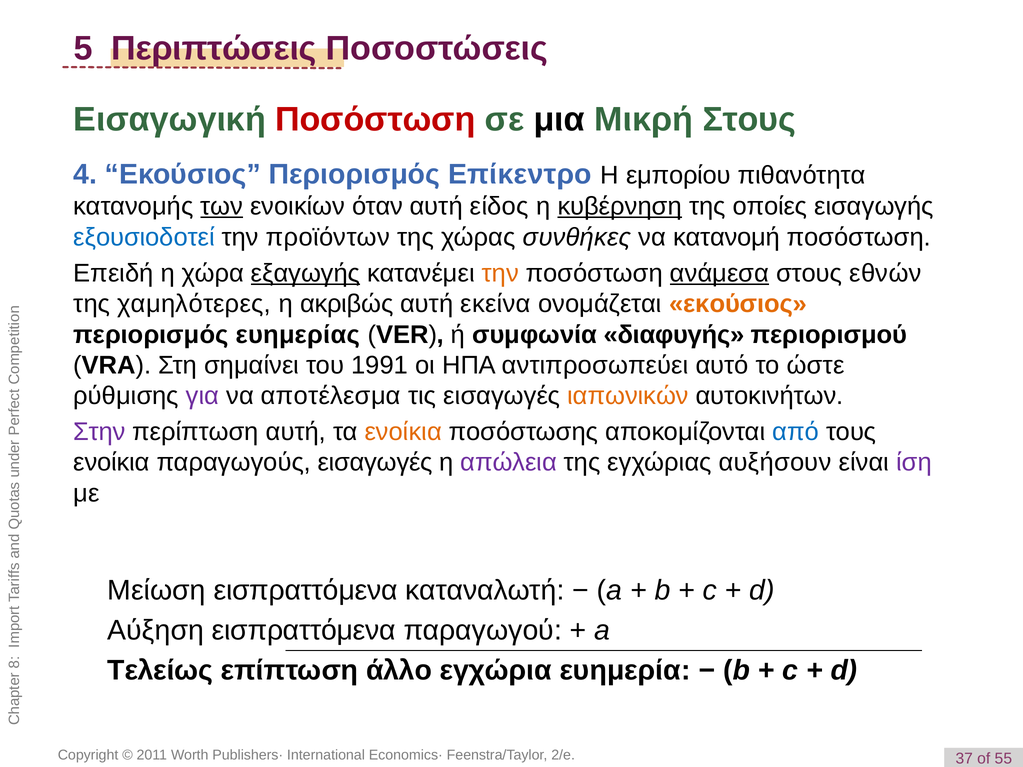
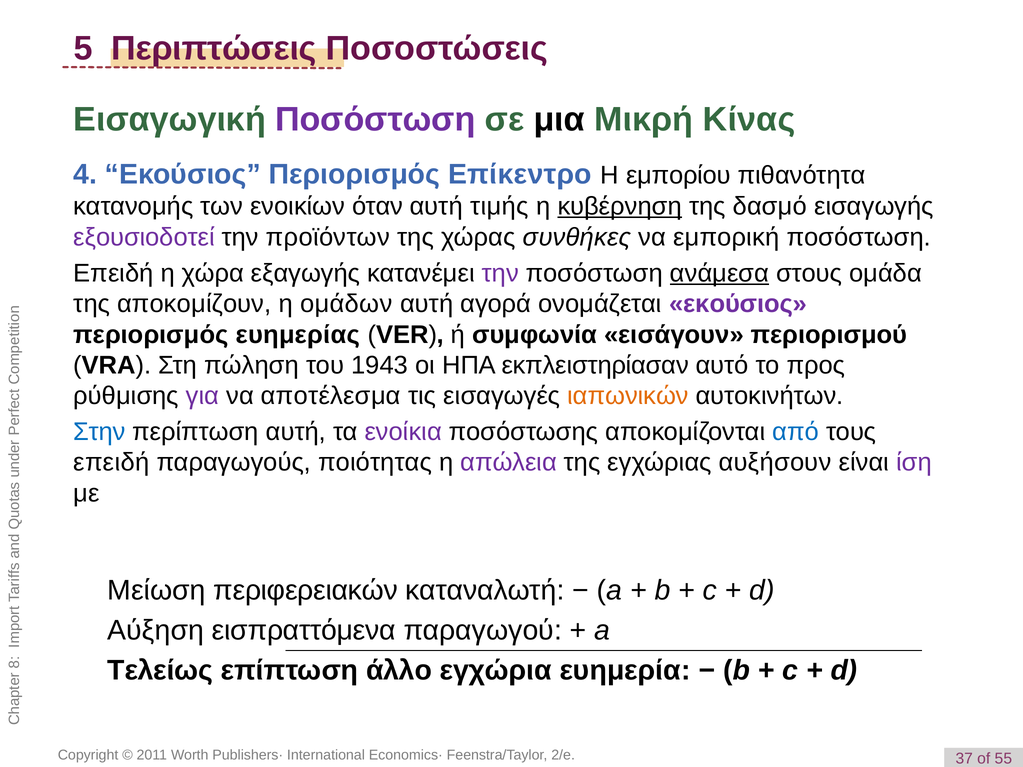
Ποσόστωση at (375, 120) colour: red -> purple
Μικρή Στους: Στους -> Κίνας
των underline: present -> none
είδος: είδος -> τιμής
οποίες: οποίες -> δασμό
εξουσιοδοτεί colour: blue -> purple
κατανομή: κατανομή -> εμπορική
εξαγωγής underline: present -> none
την at (500, 273) colour: orange -> purple
εθνών: εθνών -> ομάδα
χαμηλότερες: χαμηλότερες -> αποκομίζουν
ακριβώς: ακριβώς -> ομάδων
εκείνα: εκείνα -> αγορά
εκούσιος at (738, 304) colour: orange -> purple
διαφυγής: διαφυγής -> εισάγουν
σημαίνει: σημαίνει -> πώληση
1991: 1991 -> 1943
αντιπροσωπεύει: αντιπροσωπεύει -> εκπλειστηρίασαν
ώστε: ώστε -> προς
Στην colour: purple -> blue
ενοίκια at (403, 432) colour: orange -> purple
ενοίκια at (112, 463): ενοίκια -> επειδή
παραγωγούς εισαγωγές: εισαγωγές -> ποιότητας
Μείωση εισπραττόμενα: εισπραττόμενα -> περιφερειακών
